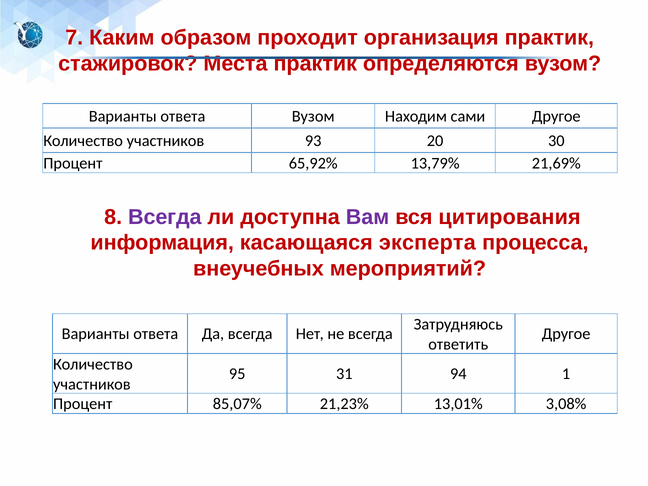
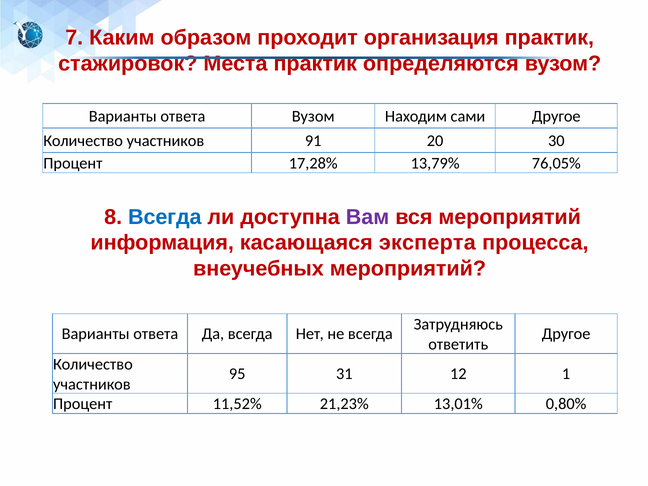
93: 93 -> 91
65,92%: 65,92% -> 17,28%
21,69%: 21,69% -> 76,05%
Всегда at (165, 217) colour: purple -> blue
вся цитирования: цитирования -> мероприятий
94: 94 -> 12
85,07%: 85,07% -> 11,52%
3,08%: 3,08% -> 0,80%
